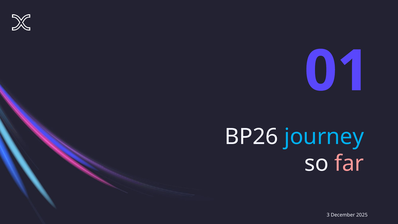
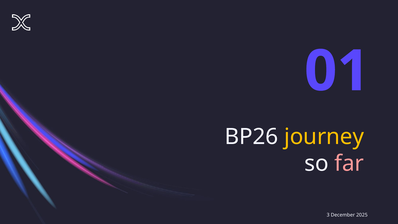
journey colour: light blue -> yellow
